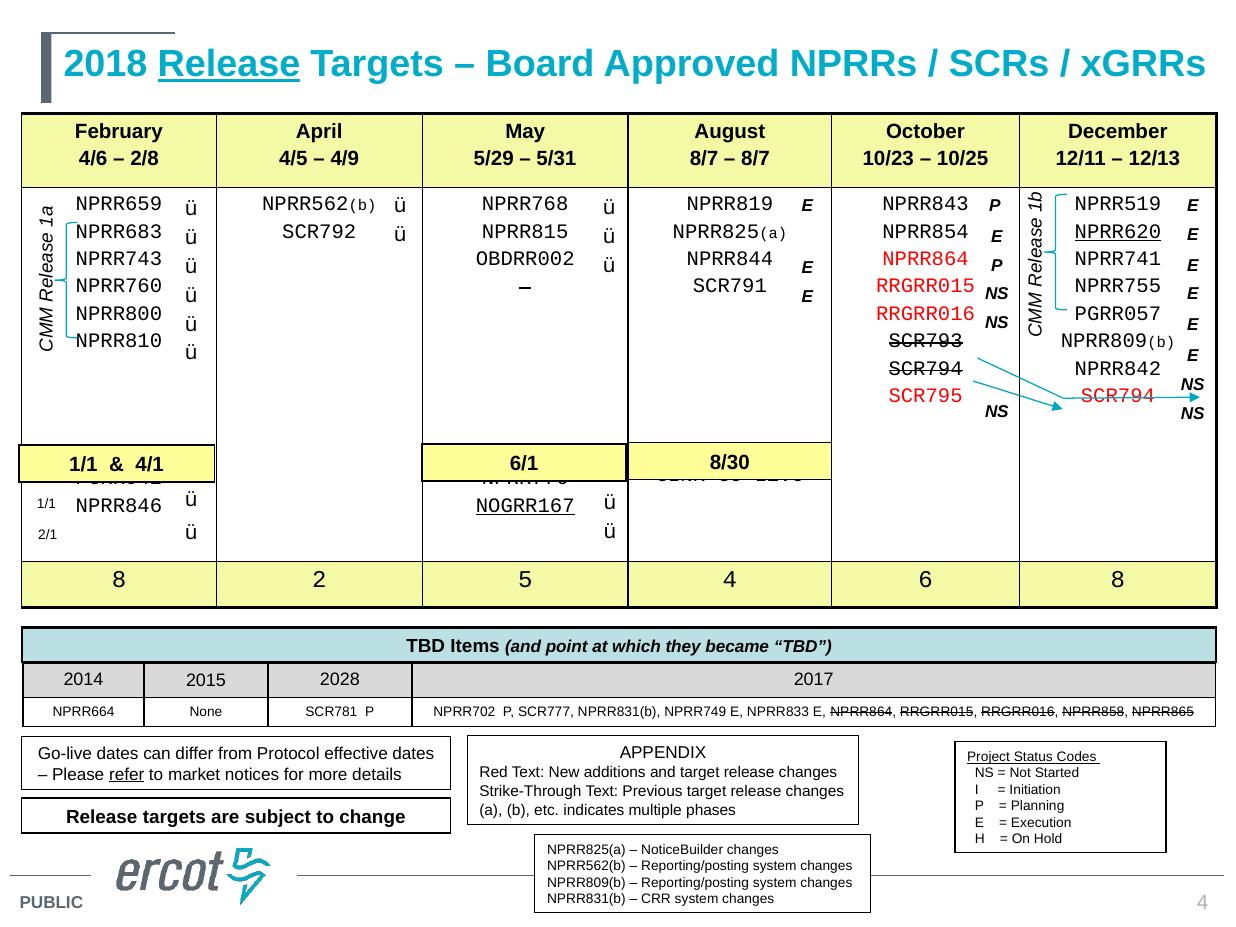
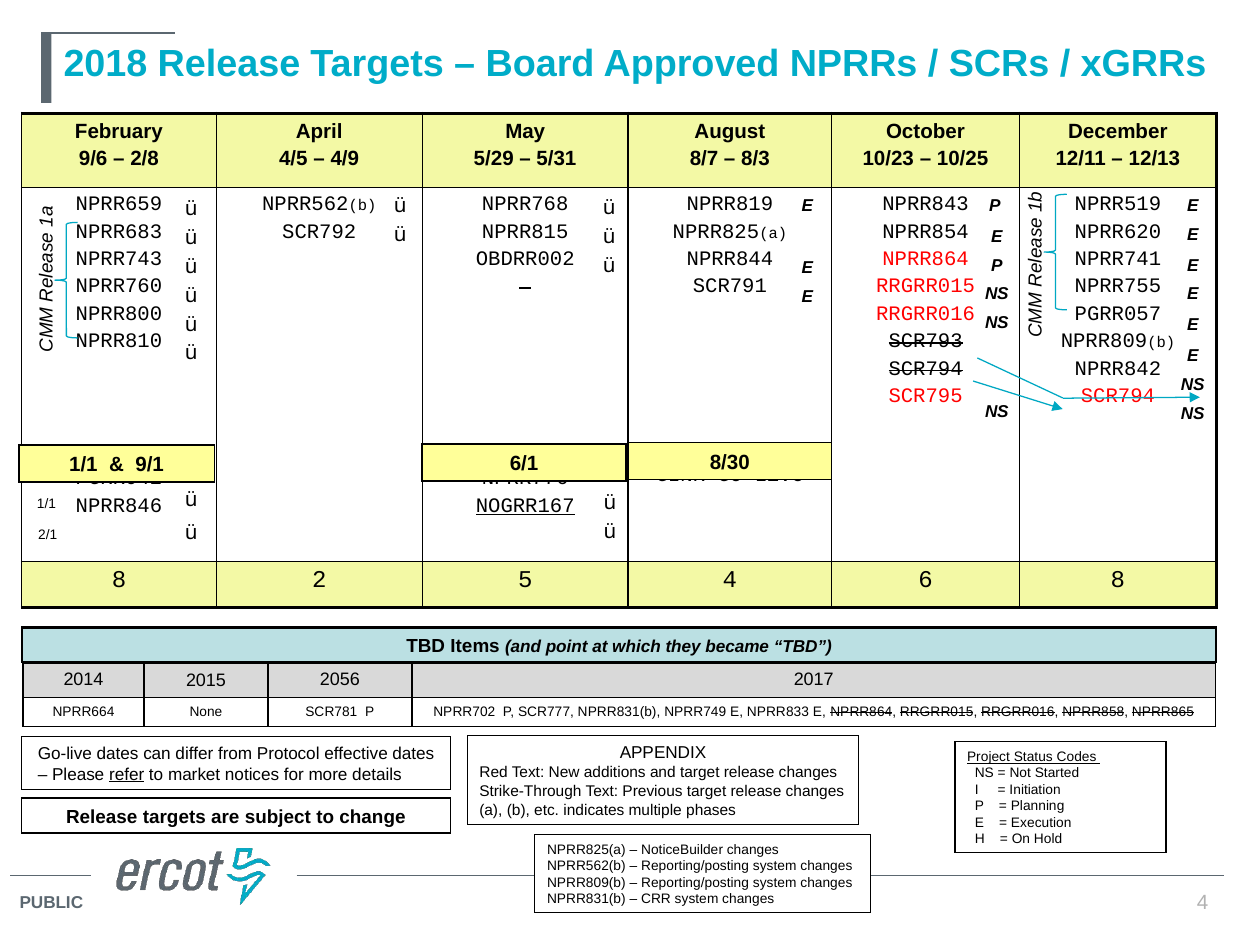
Release at (229, 64) underline: present -> none
4/6: 4/6 -> 9/6
8/7 at (755, 159): 8/7 -> 8/3
NPRR620 underline: present -> none
4/1: 4/1 -> 9/1
2028: 2028 -> 2056
